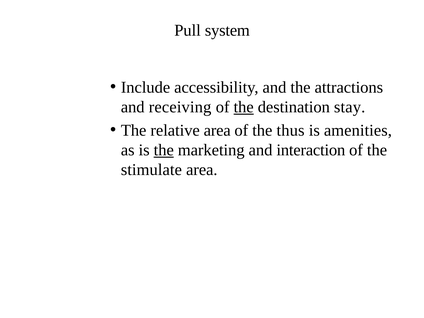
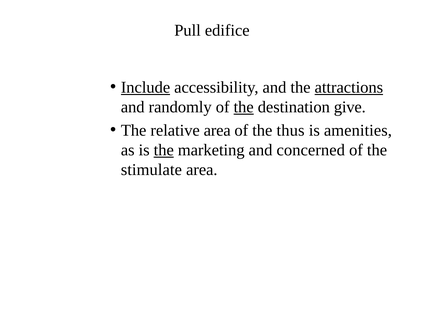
system: system -> edifice
Include underline: none -> present
attractions underline: none -> present
receiving: receiving -> randomly
stay: stay -> give
interaction: interaction -> concerned
